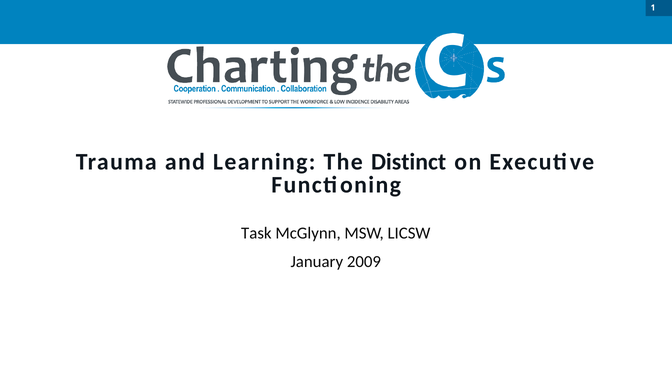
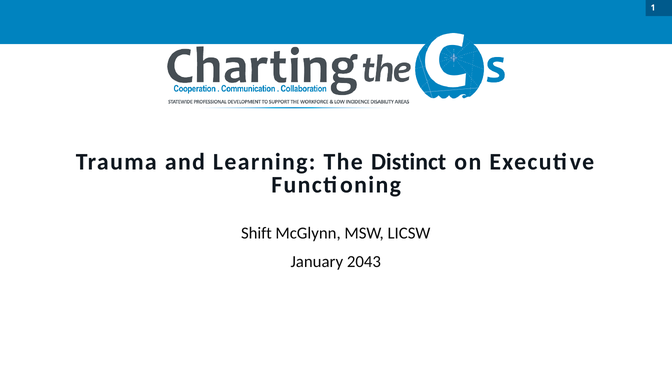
Task: Task -> Shift
2009: 2009 -> 2043
